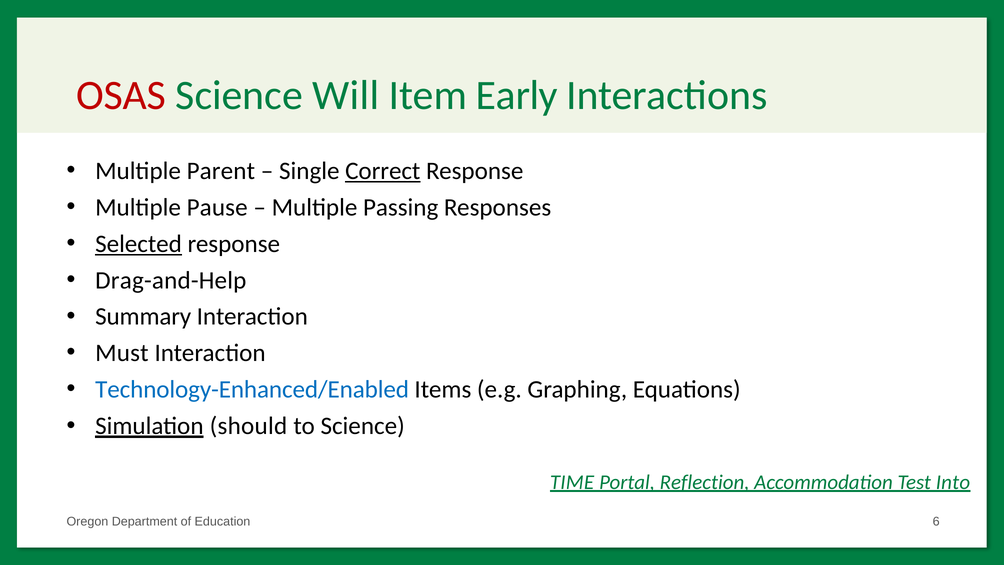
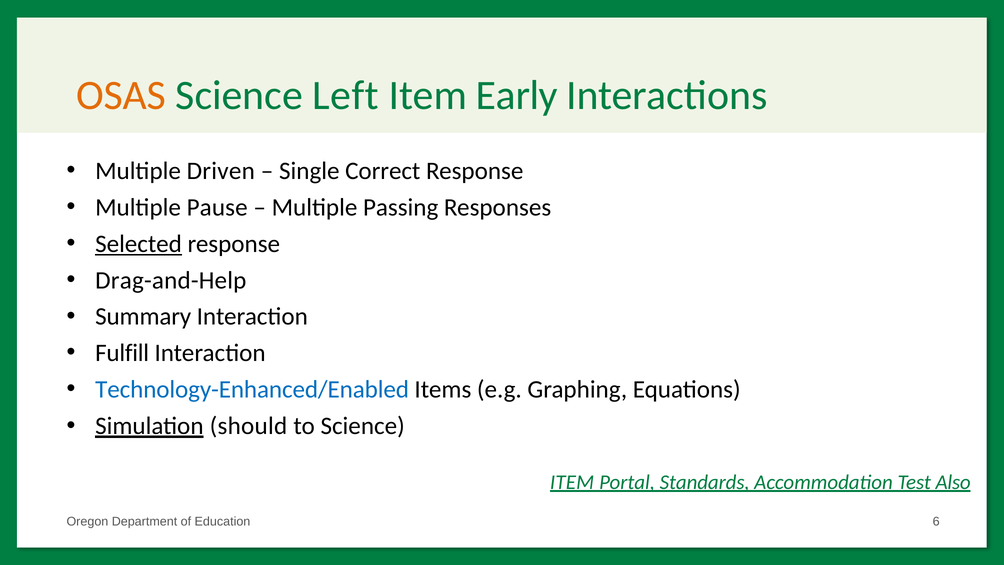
OSAS colour: red -> orange
Will: Will -> Left
Parent: Parent -> Driven
Correct underline: present -> none
Must: Must -> Fulfill
TIME at (572, 482): TIME -> ITEM
Reflection: Reflection -> Standards
Into: Into -> Also
